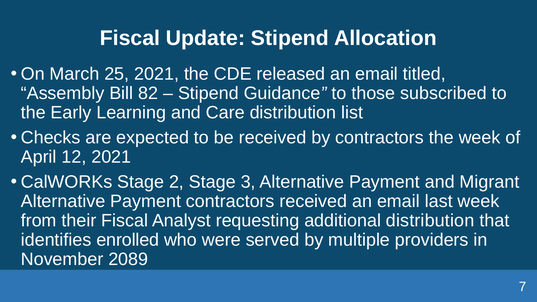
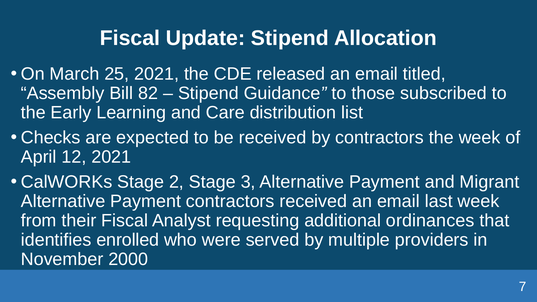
additional distribution: distribution -> ordinances
2089: 2089 -> 2000
